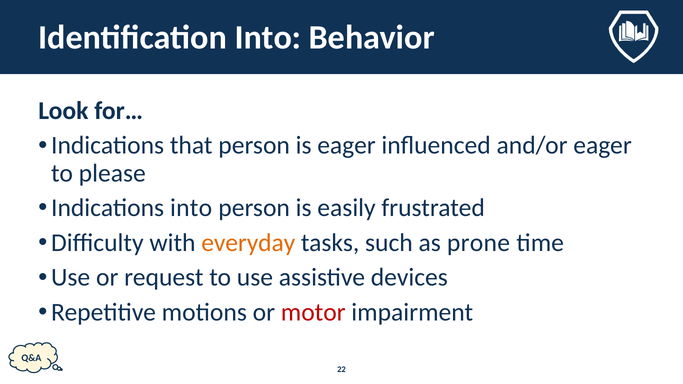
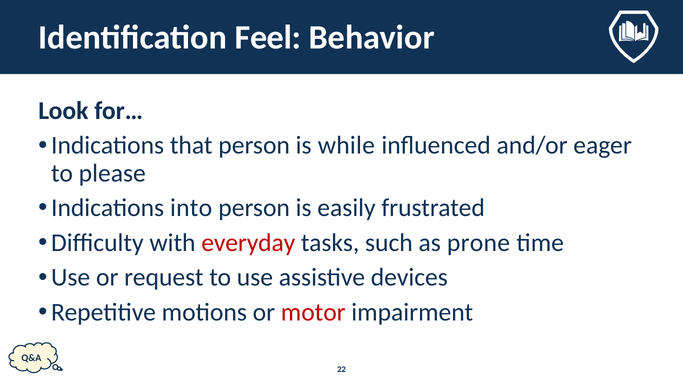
Identification Into: Into -> Feel
is eager: eager -> while
everyday colour: orange -> red
